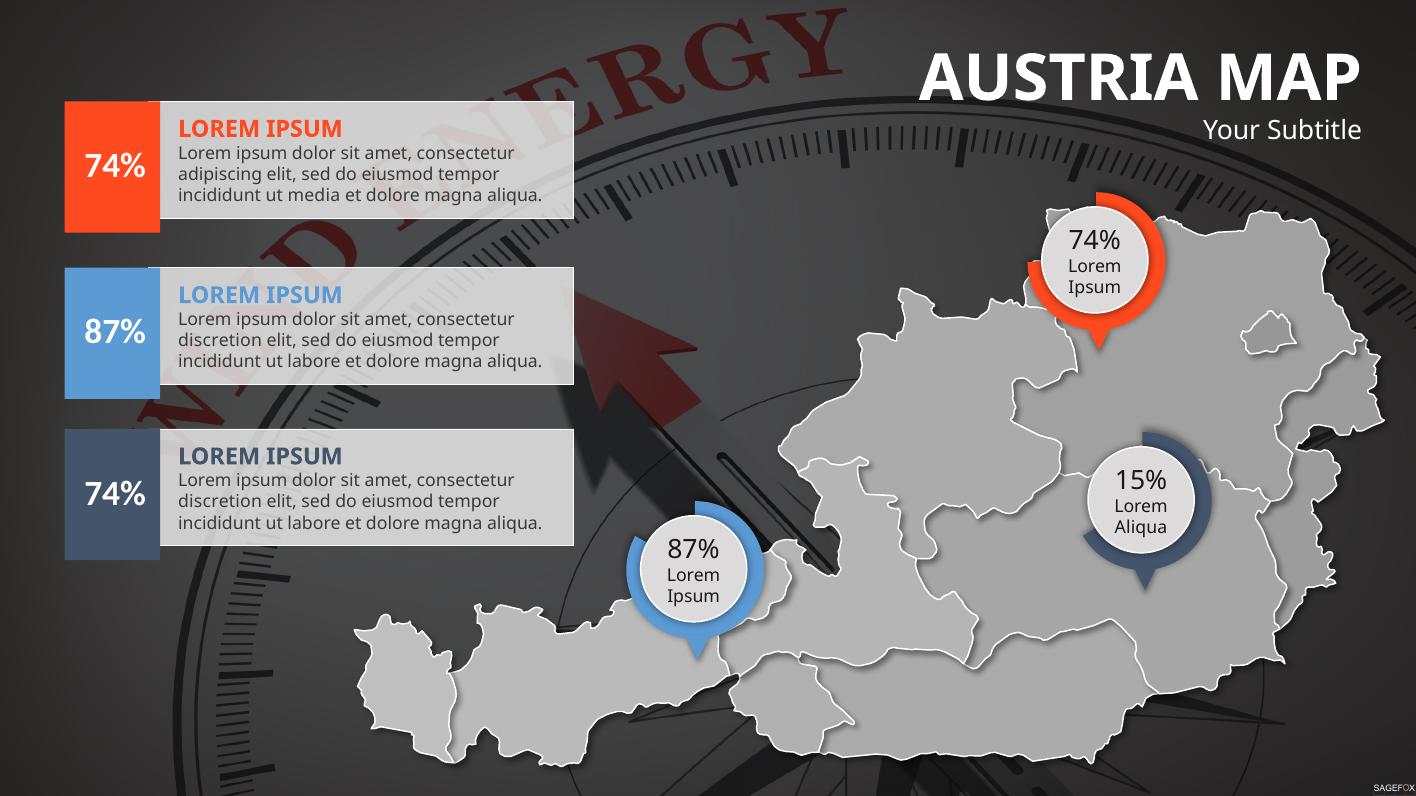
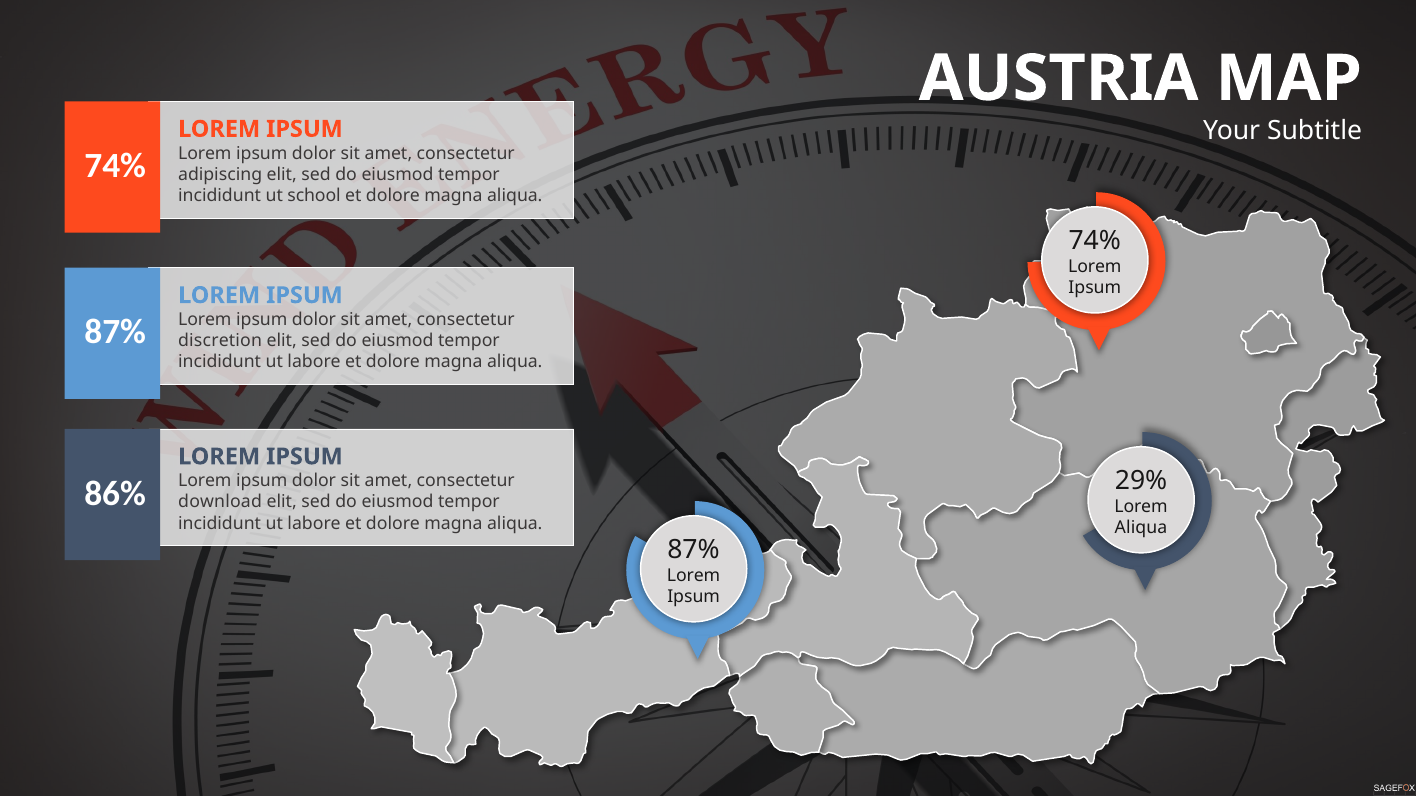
media: media -> school
15%: 15% -> 29%
74% at (115, 494): 74% -> 86%
discretion at (220, 502): discretion -> download
